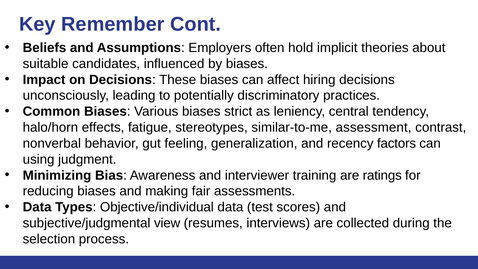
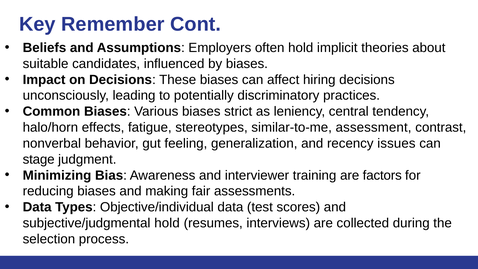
factors: factors -> issues
using: using -> stage
ratings: ratings -> factors
subjective/judgmental view: view -> hold
